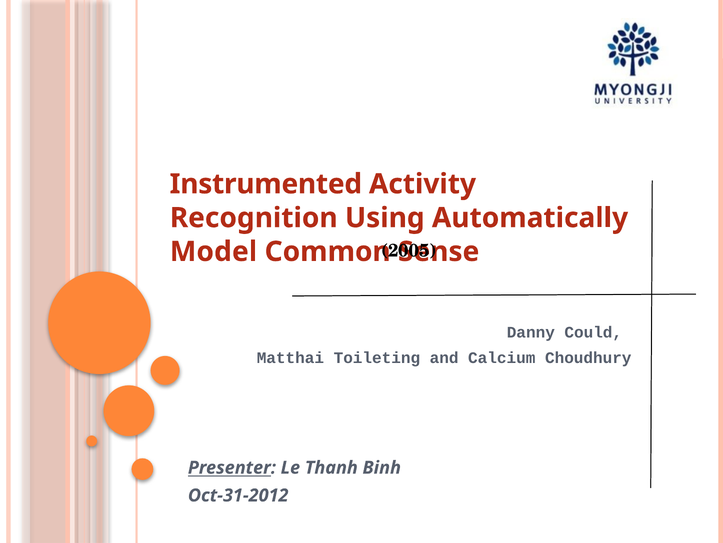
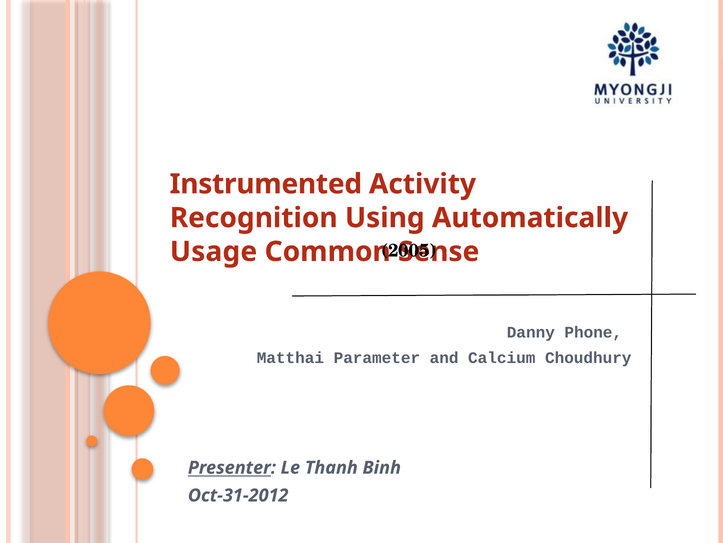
Model: Model -> Usage
Could: Could -> Phone
Toileting: Toileting -> Parameter
